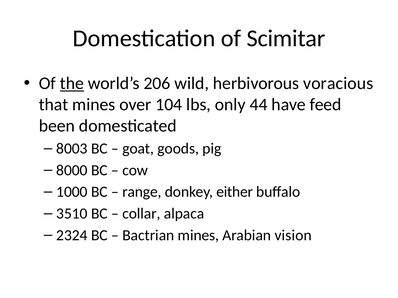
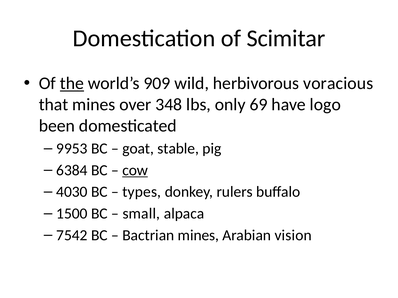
206: 206 -> 909
104: 104 -> 348
44: 44 -> 69
feed: feed -> logo
8003: 8003 -> 9953
goods: goods -> stable
8000: 8000 -> 6384
cow underline: none -> present
1000: 1000 -> 4030
range: range -> types
either: either -> rulers
3510: 3510 -> 1500
collar: collar -> small
2324: 2324 -> 7542
